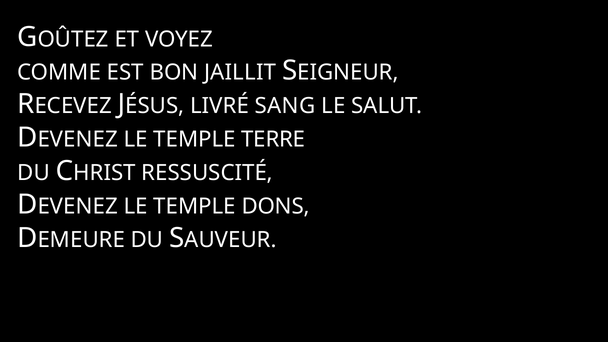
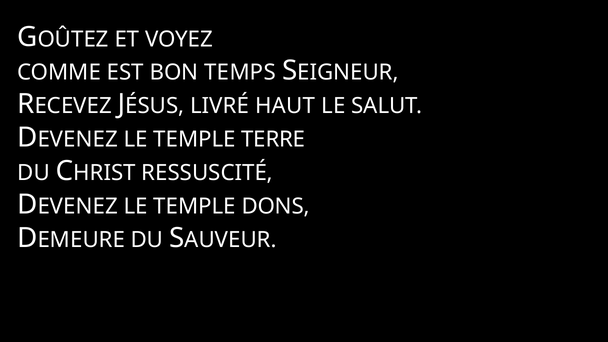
JAILLIT: JAILLIT -> TEMPS
SANG: SANG -> HAUT
